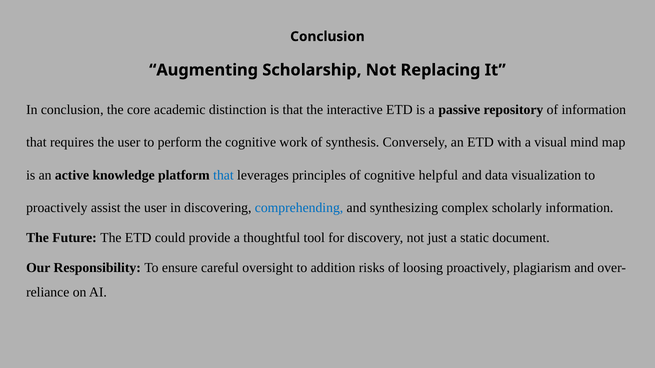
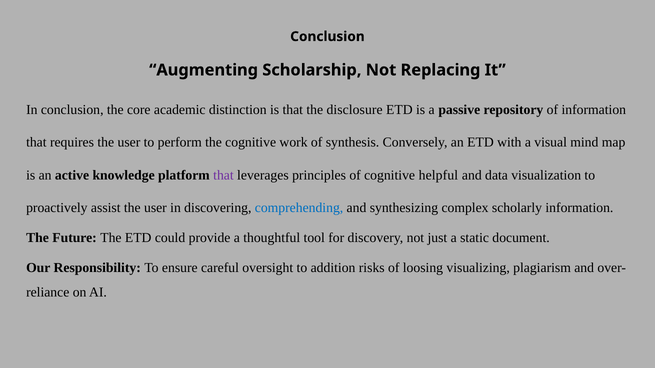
interactive: interactive -> disclosure
that at (223, 175) colour: blue -> purple
loosing proactively: proactively -> visualizing
